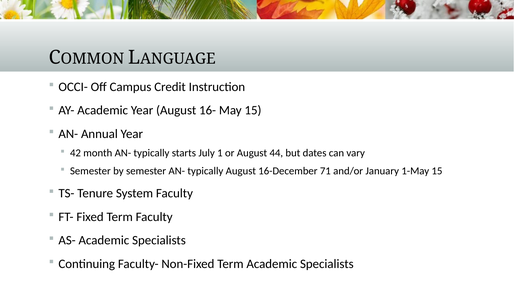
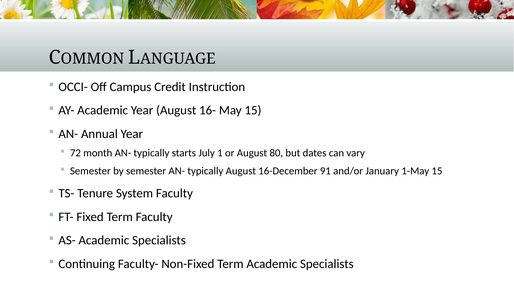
42: 42 -> 72
44: 44 -> 80
71: 71 -> 91
